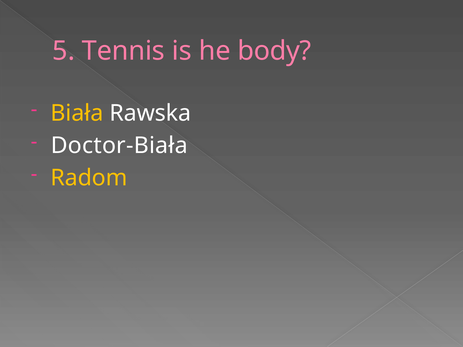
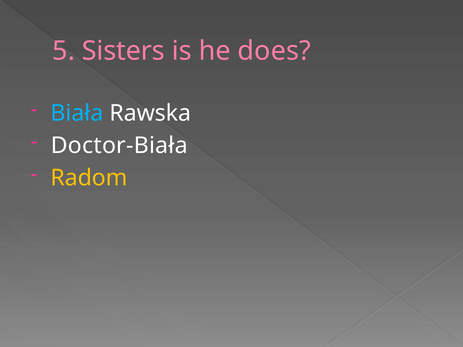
Tennis: Tennis -> Sisters
body: body -> does
Biała colour: yellow -> light blue
